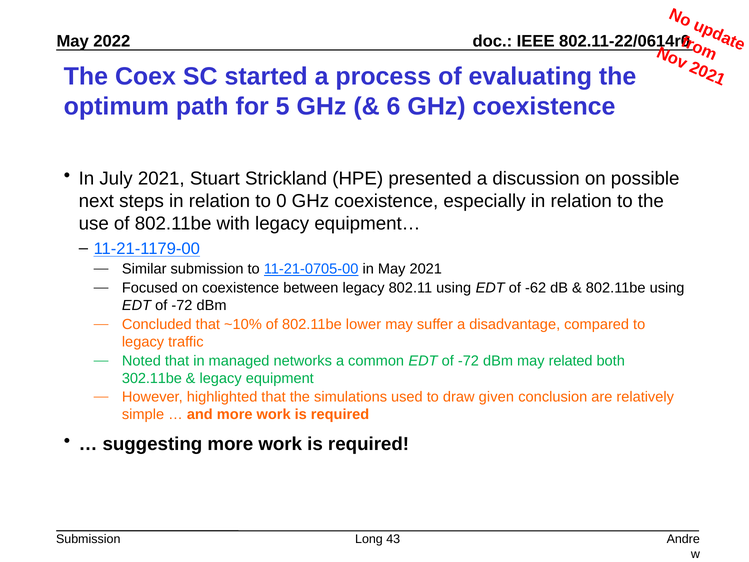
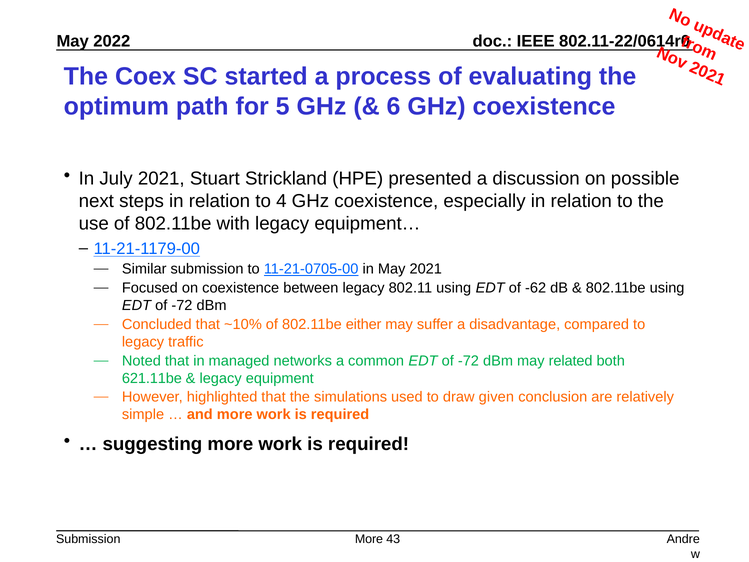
to 0: 0 -> 4
lower: lower -> either
302.11be: 302.11be -> 621.11be
Long at (369, 539): Long -> More
